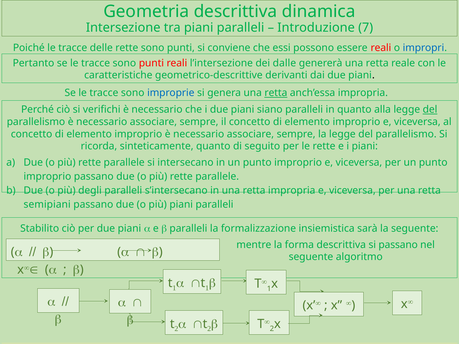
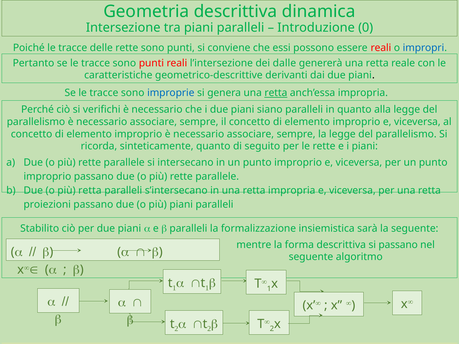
7: 7 -> 0
del at (430, 110) underline: present -> none
più degli: degli -> retta
semipiani: semipiani -> proiezioni
